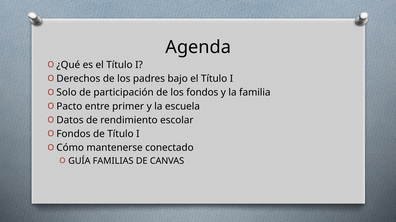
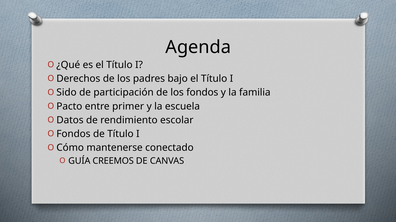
Solo: Solo -> Sido
FAMILIAS: FAMILIAS -> CREEMOS
